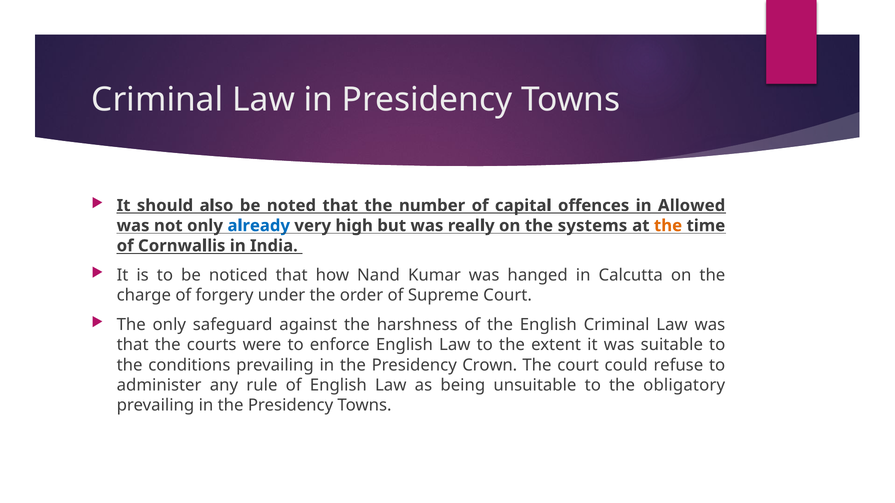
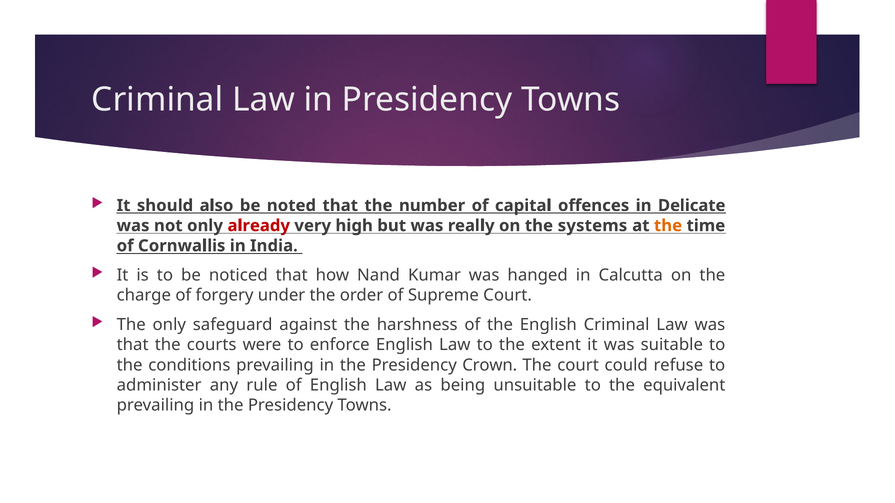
Allowed: Allowed -> Delicate
already colour: blue -> red
obligatory: obligatory -> equivalent
